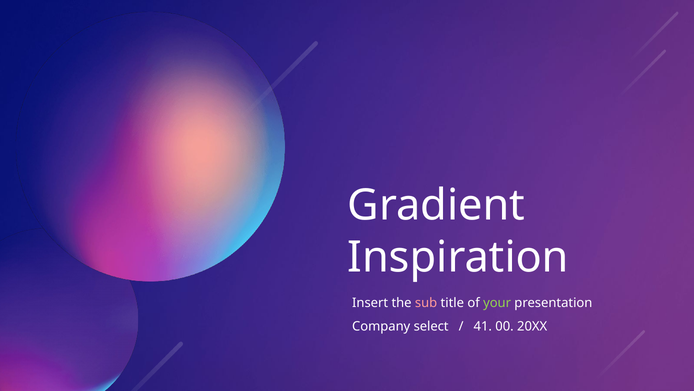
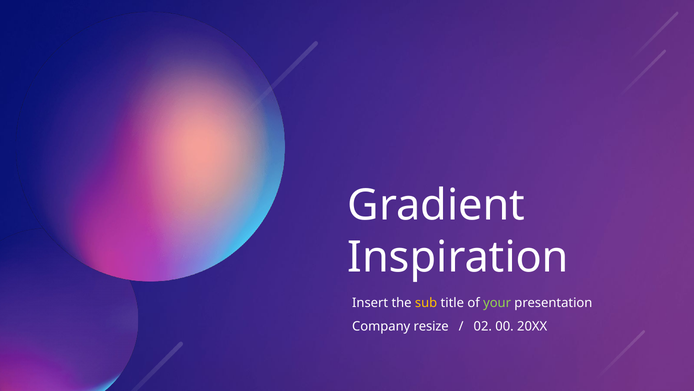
sub colour: pink -> yellow
select: select -> resize
41: 41 -> 02
